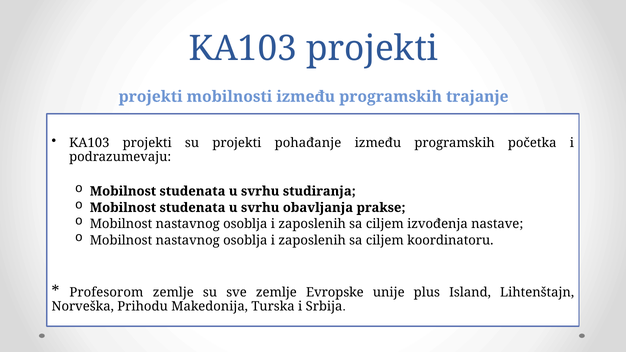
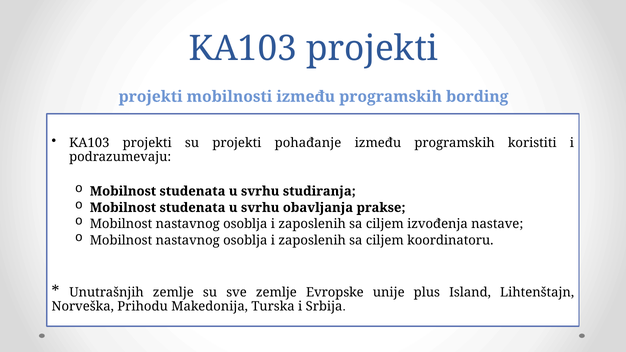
trajanje: trajanje -> bording
početka: početka -> koristiti
Profesorom: Profesorom -> Unutrašnjih
